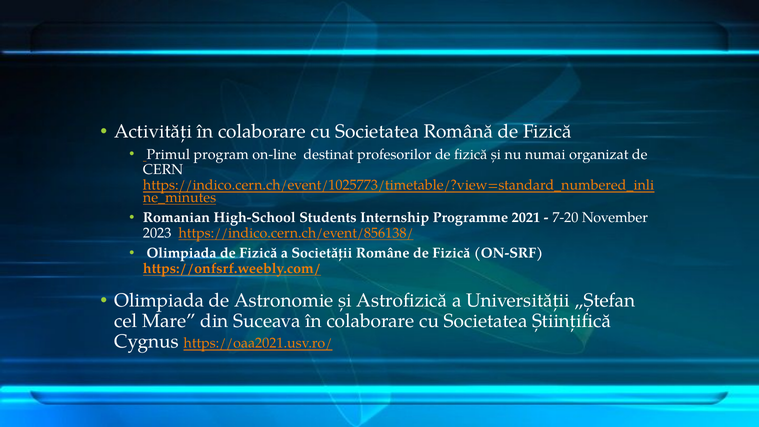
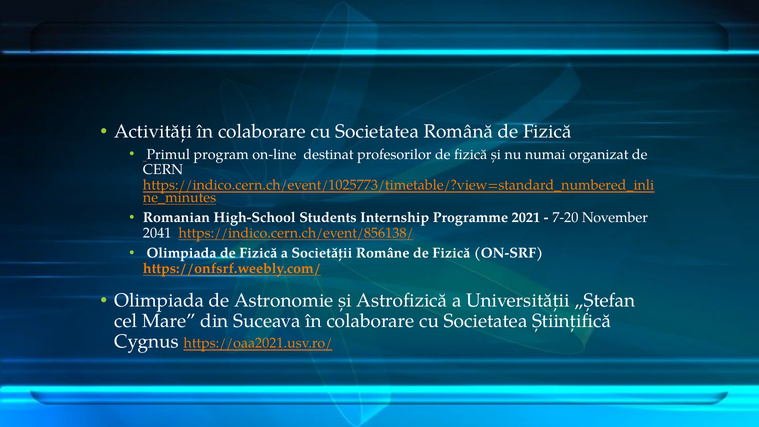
2023: 2023 -> 2041
